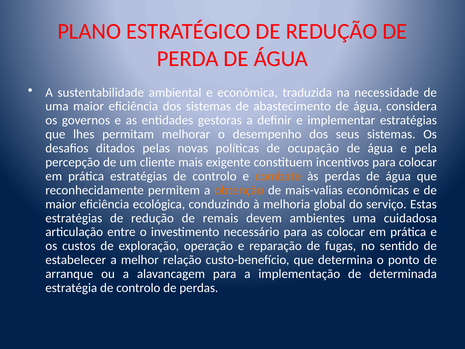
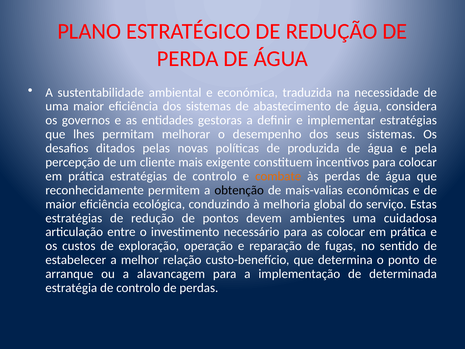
ocupação: ocupação -> produzida
obtenção colour: orange -> black
remais: remais -> pontos
